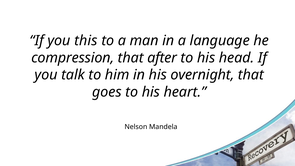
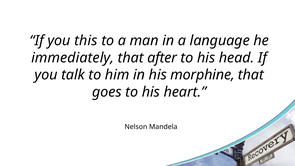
compression: compression -> immediately
overnight: overnight -> morphine
